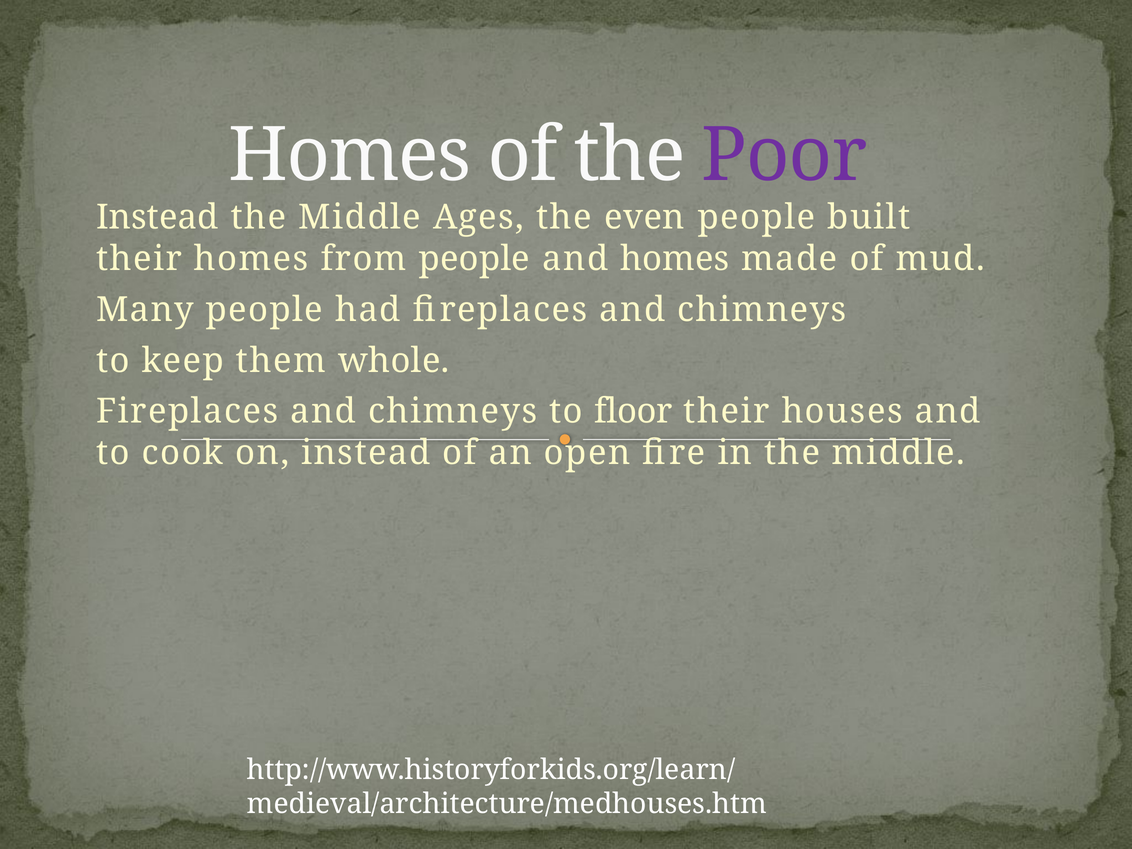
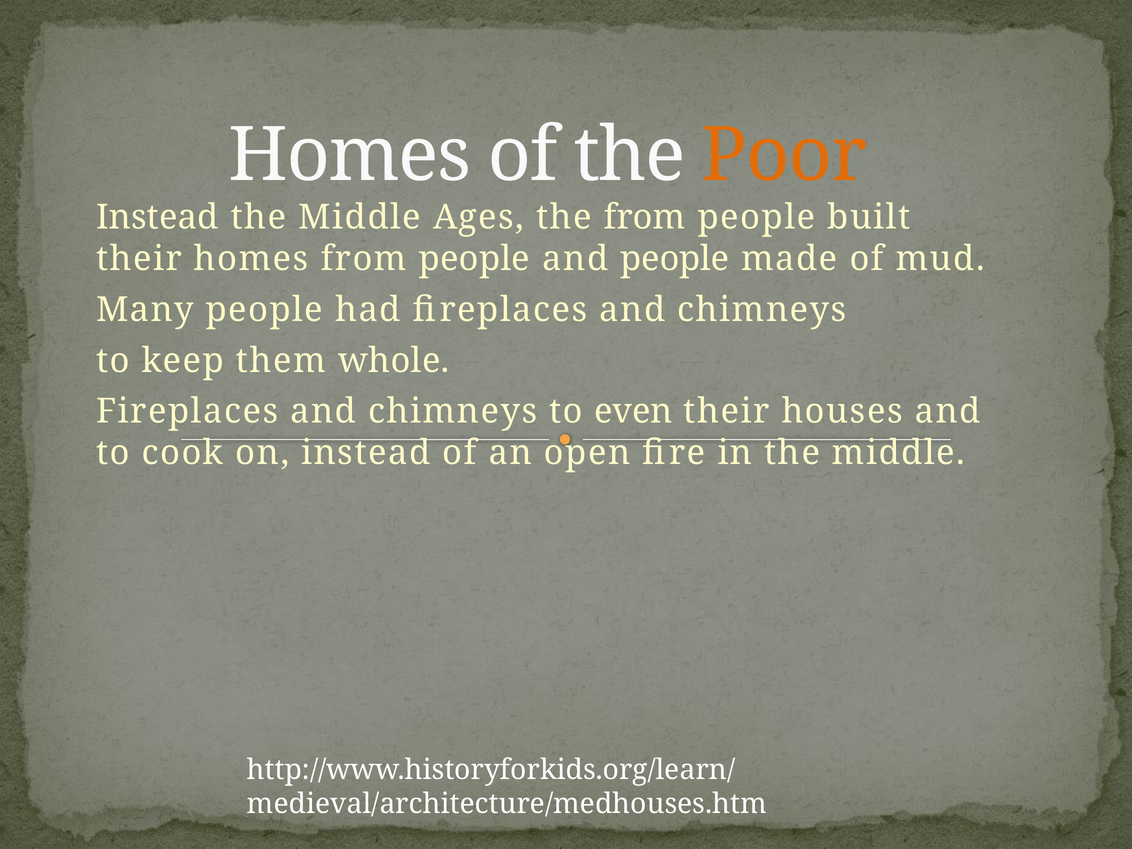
Poor colour: purple -> orange
the even: even -> from
and homes: homes -> people
floor: floor -> even
